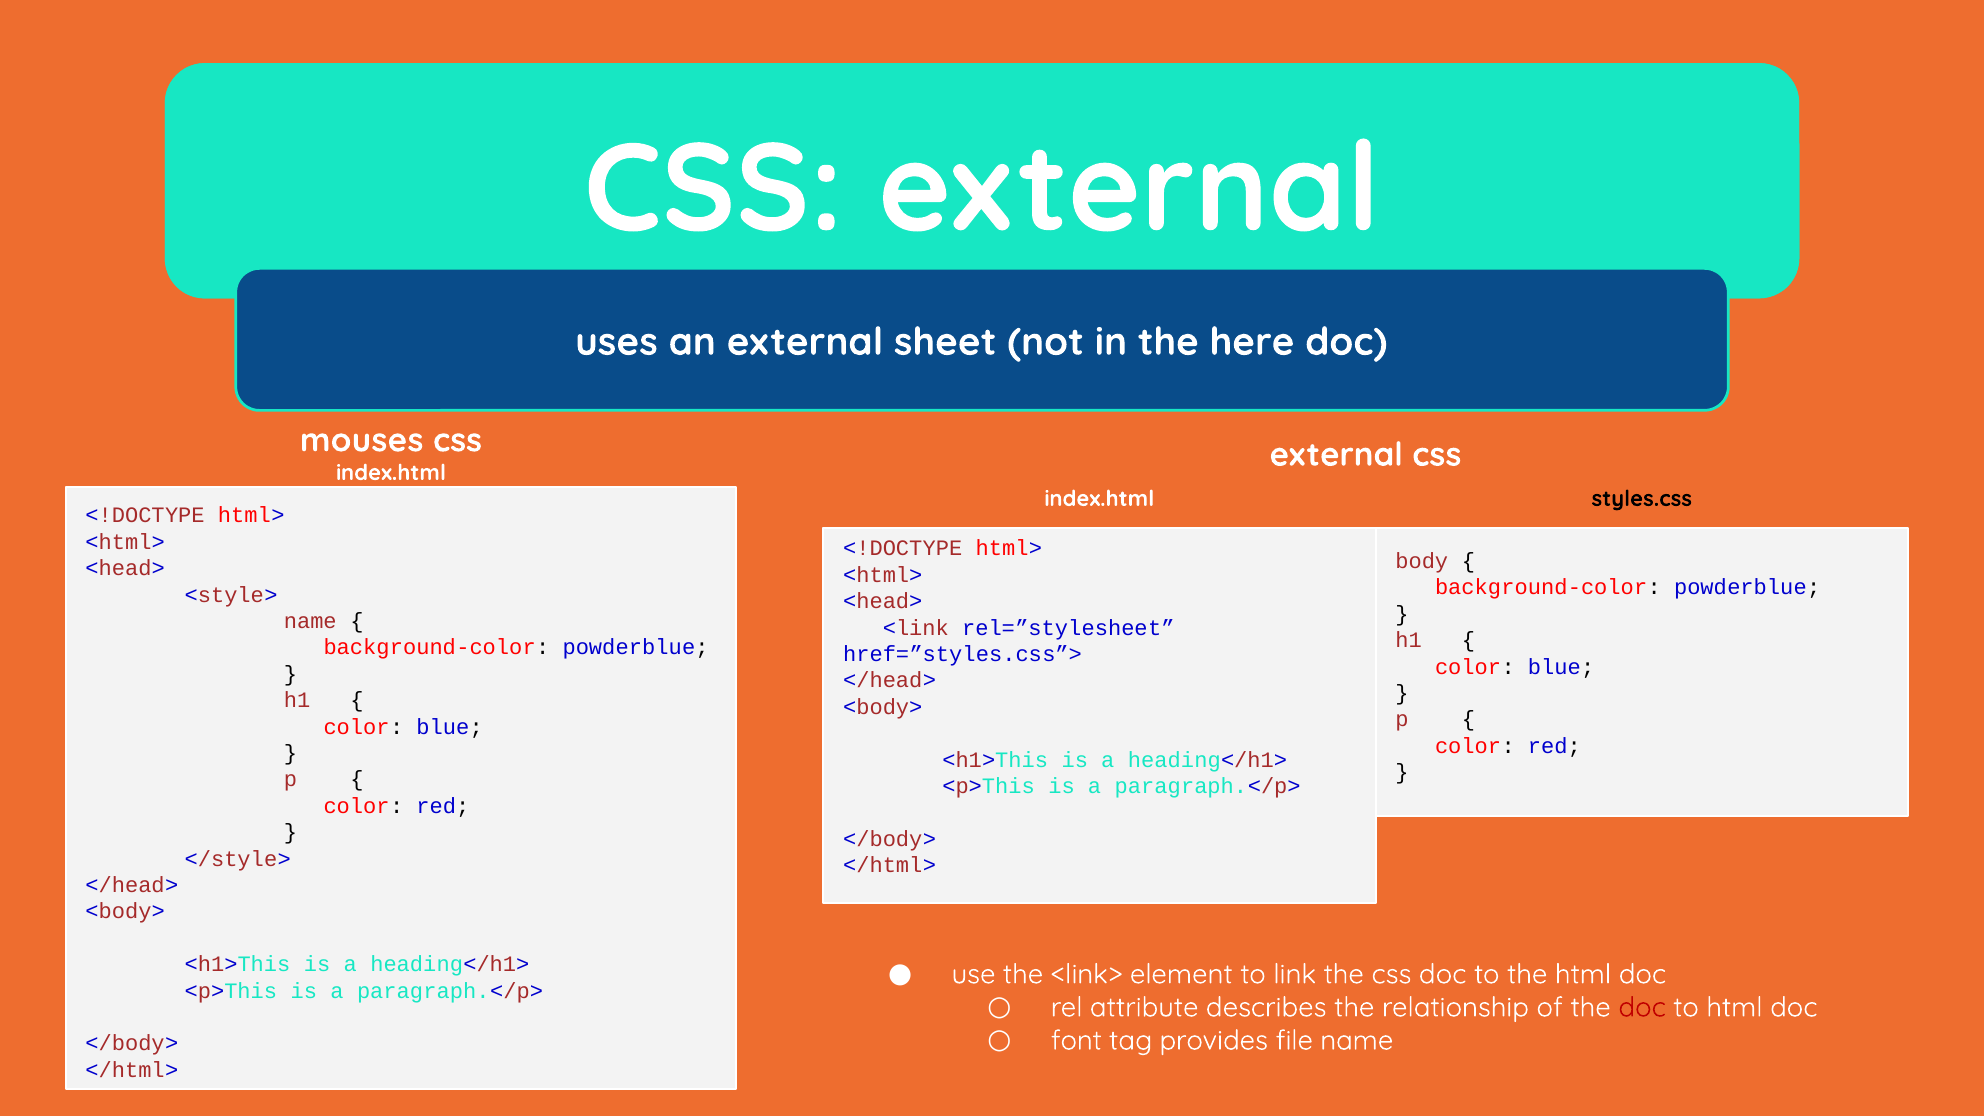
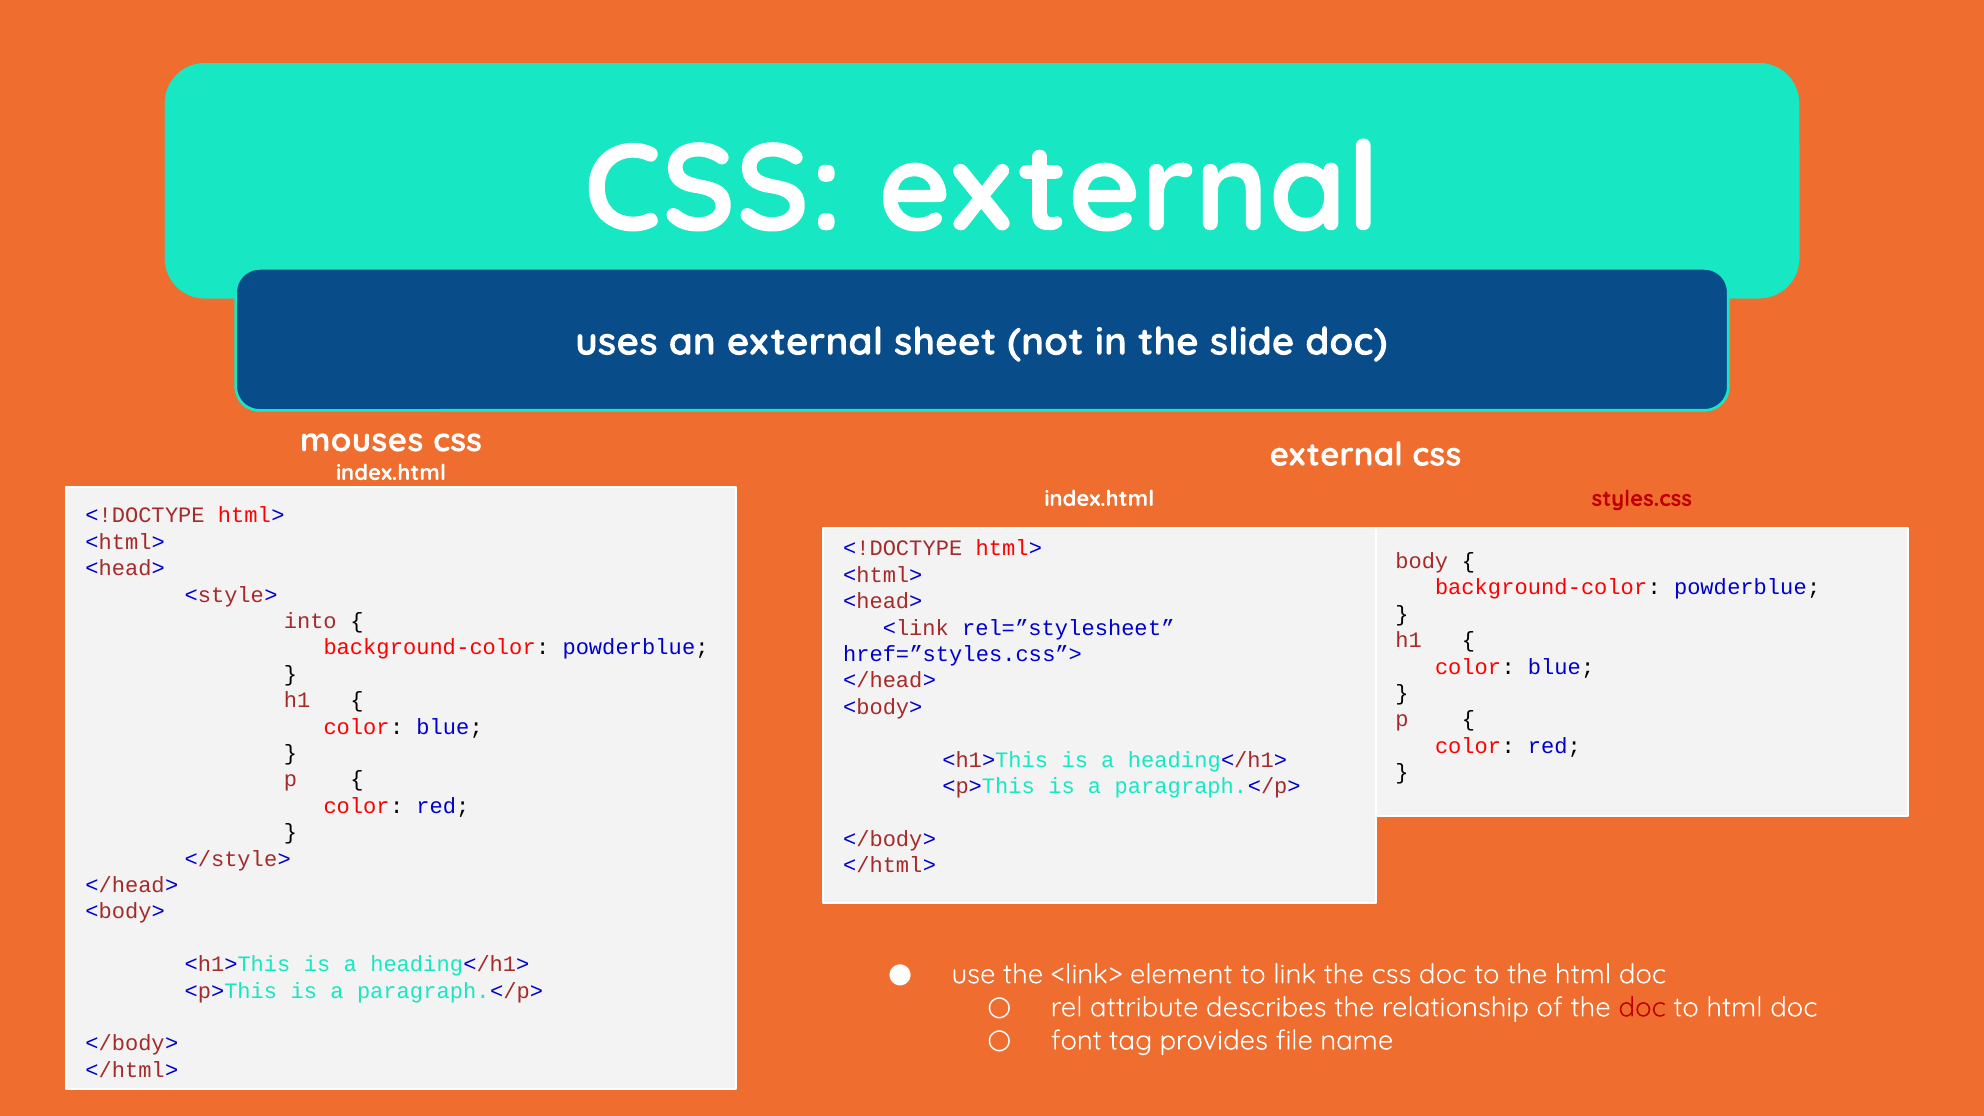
here: here -> slide
styles.css colour: black -> red
name at (310, 621): name -> into
